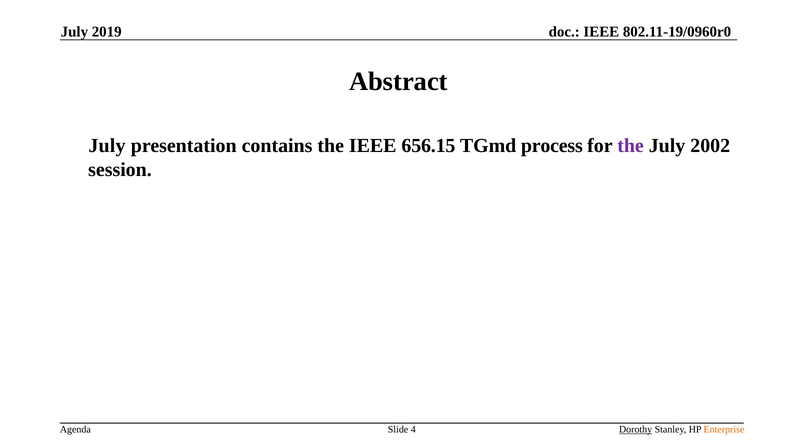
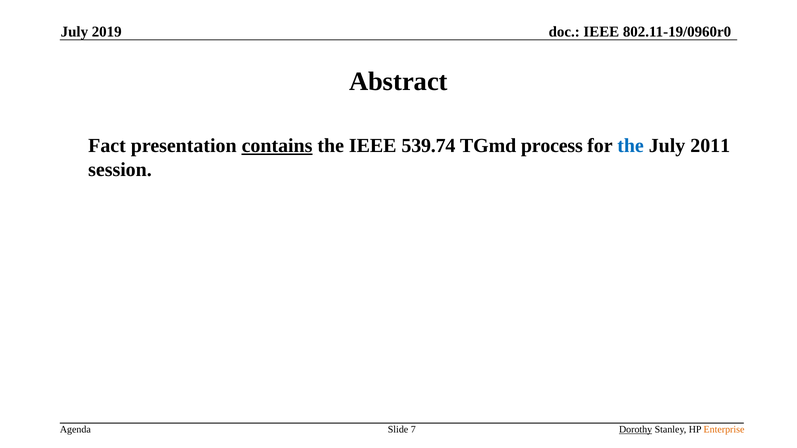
July at (107, 146): July -> Fact
contains underline: none -> present
656.15: 656.15 -> 539.74
the at (631, 146) colour: purple -> blue
2002: 2002 -> 2011
4: 4 -> 7
